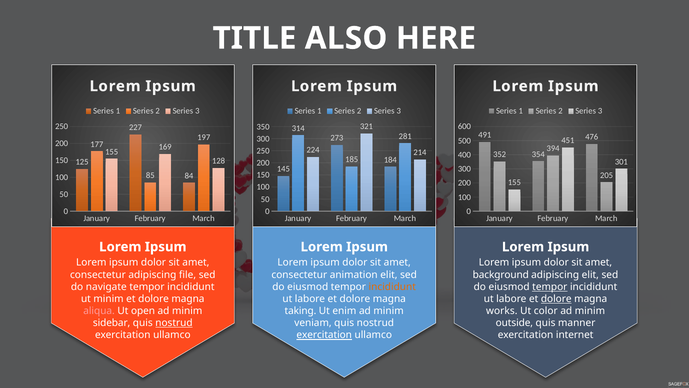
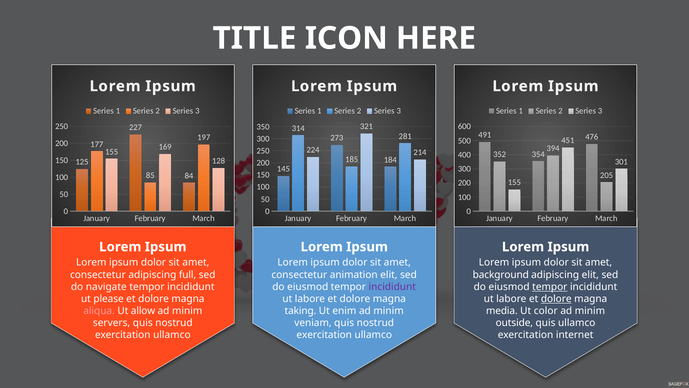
ALSO: ALSO -> ICON
file: file -> full
incididunt at (392, 287) colour: orange -> purple
ut minim: minim -> please
open: open -> allow
works: works -> media
sidebar: sidebar -> servers
nostrud at (174, 323) underline: present -> none
quis manner: manner -> ullamco
exercitation at (324, 335) underline: present -> none
